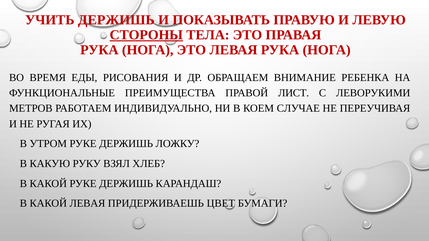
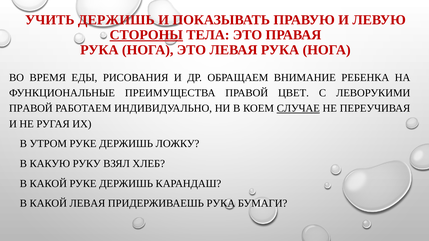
ЛИСТ: ЛИСТ -> ЦВЕТ
МЕТРОВ at (31, 109): МЕТРОВ -> ПРАВОЙ
СЛУЧАЕ underline: none -> present
ПРИДЕРЖИВАЕШЬ ЦВЕТ: ЦВЕТ -> РУКА
